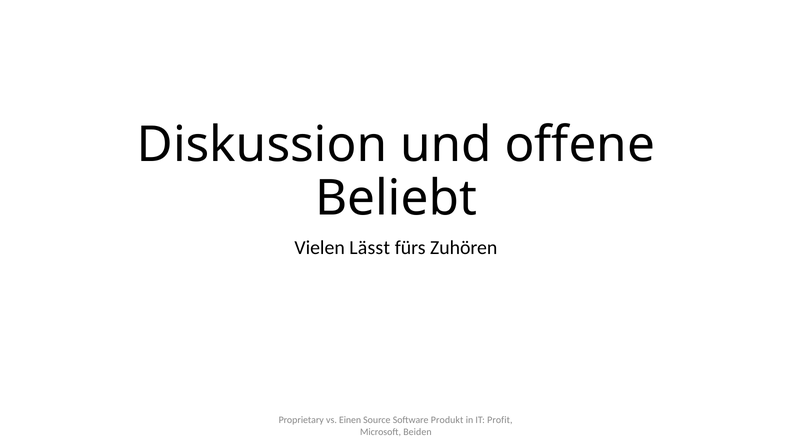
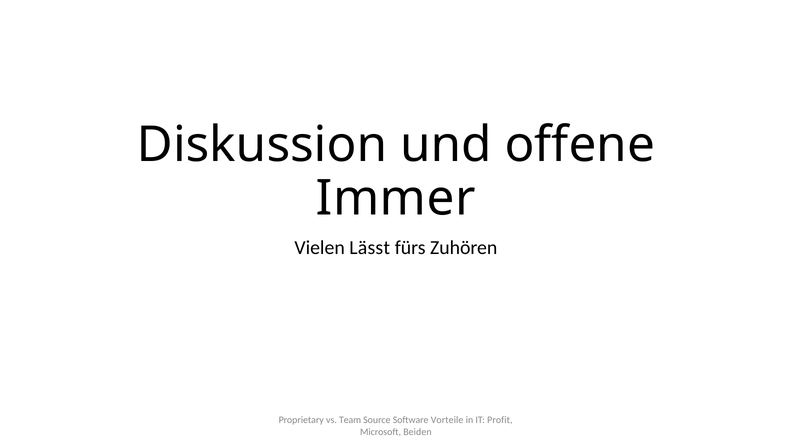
Beliebt: Beliebt -> Immer
Einen: Einen -> Team
Produkt: Produkt -> Vorteile
